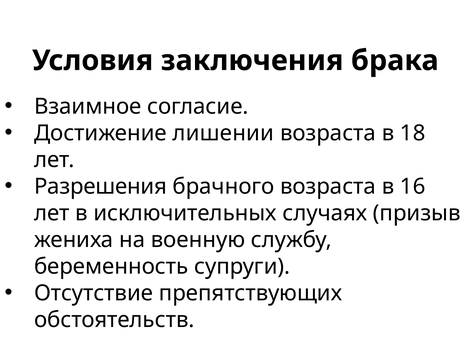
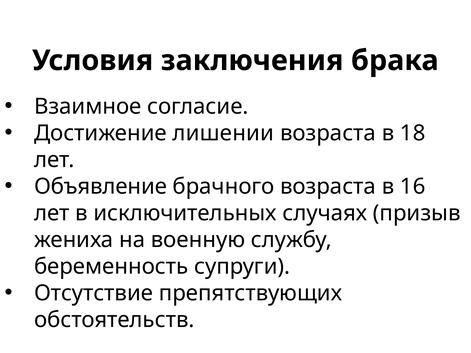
Разрешения: Разрешения -> Объявление
